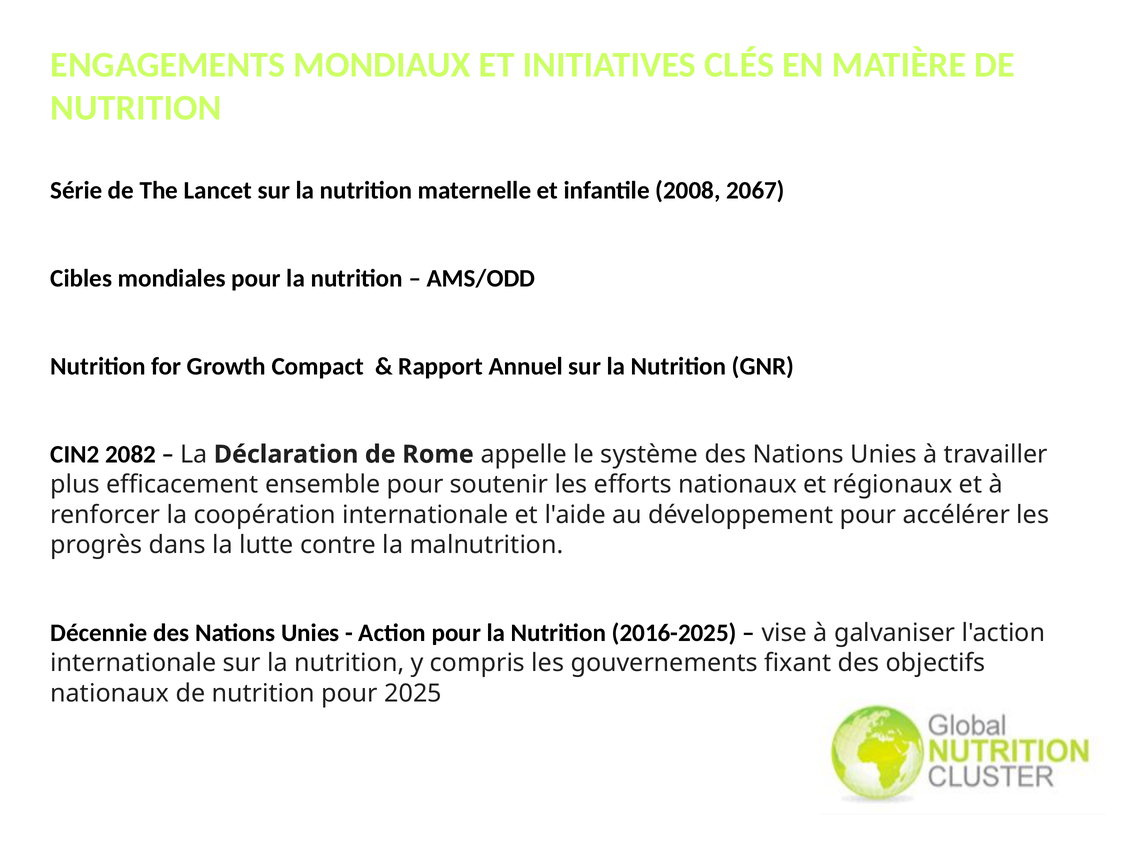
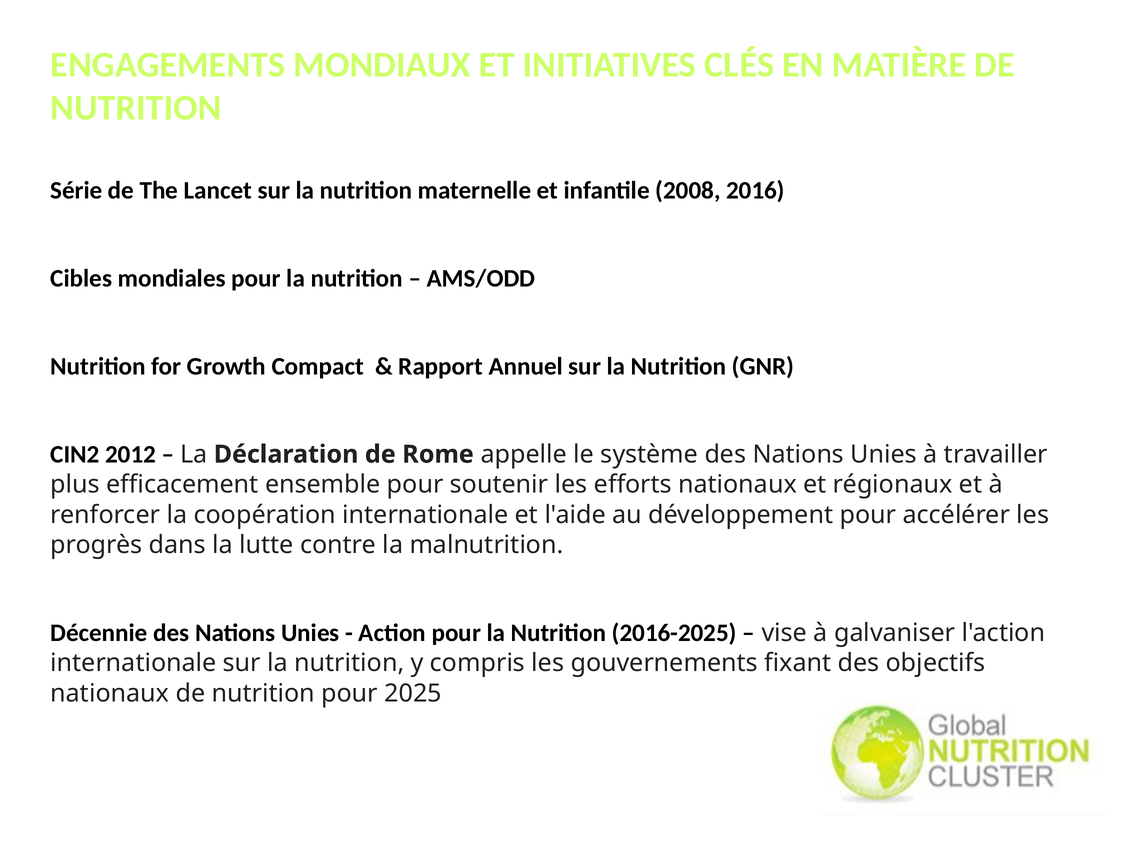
2067: 2067 -> 2016
2082: 2082 -> 2012
